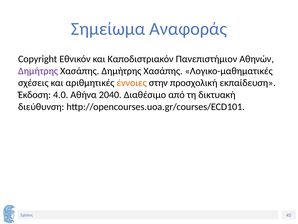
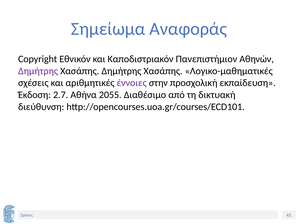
έννοιες colour: orange -> purple
4.0: 4.0 -> 2.7
2040: 2040 -> 2055
